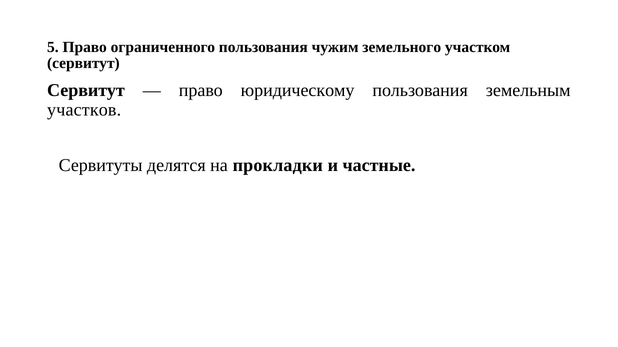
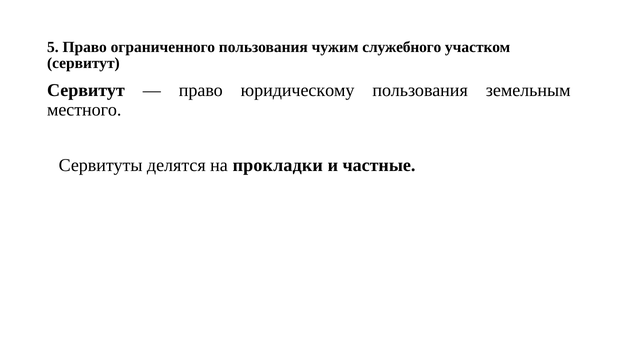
земельного: земельного -> служебного
участков: участков -> местного
